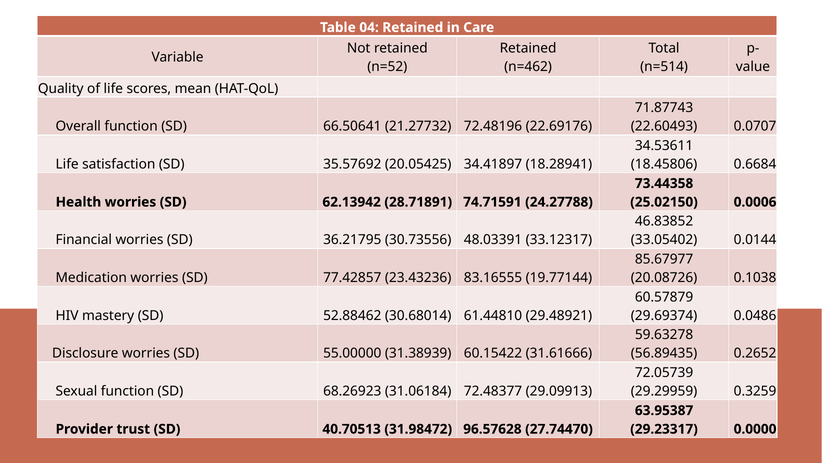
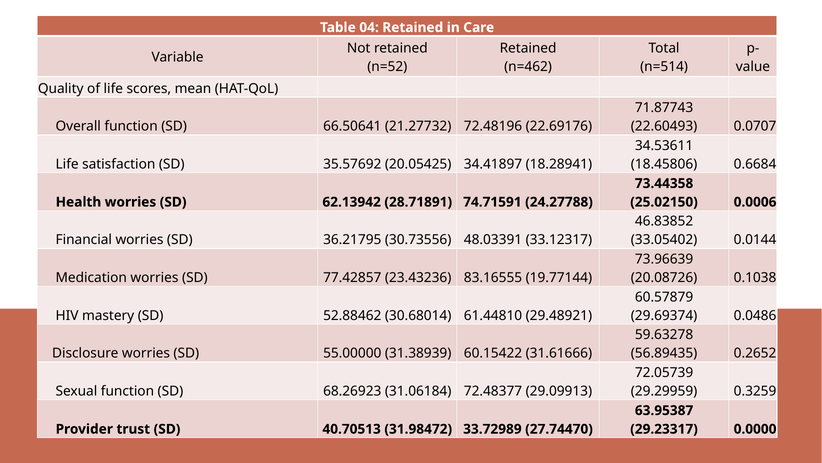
85.67977: 85.67977 -> 73.96639
96.57628: 96.57628 -> 33.72989
